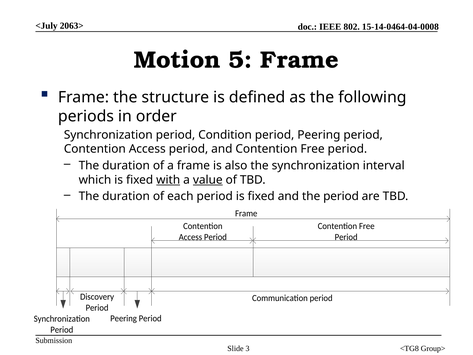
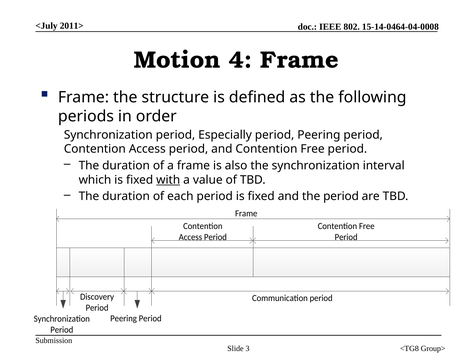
2063>: 2063> -> 2011>
5: 5 -> 4
Condition: Condition -> Especially
value underline: present -> none
